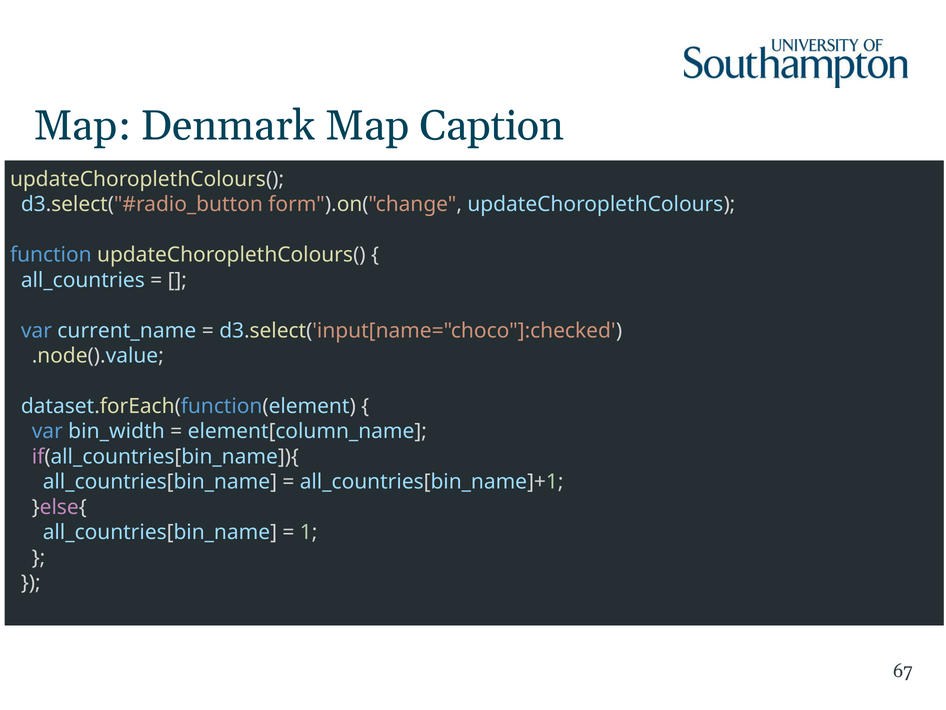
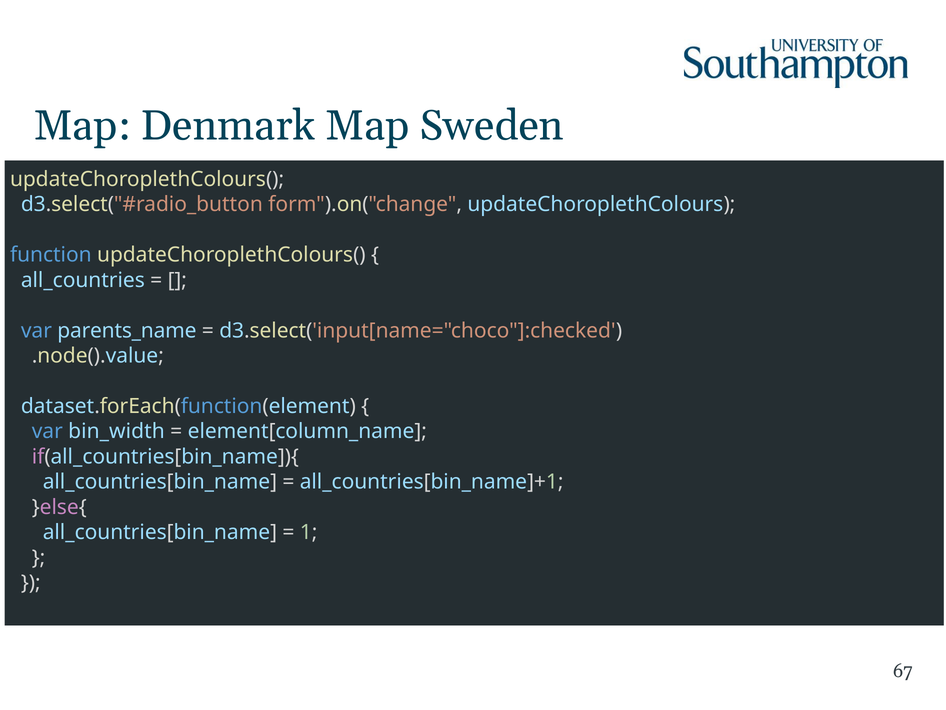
Caption: Caption -> Sweden
current_name: current_name -> parents_name
